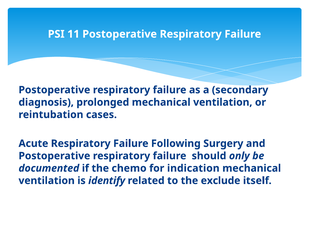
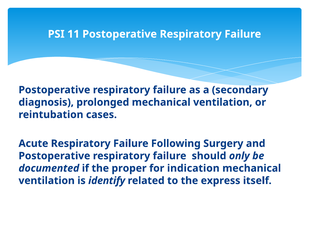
chemo: chemo -> proper
exclude: exclude -> express
